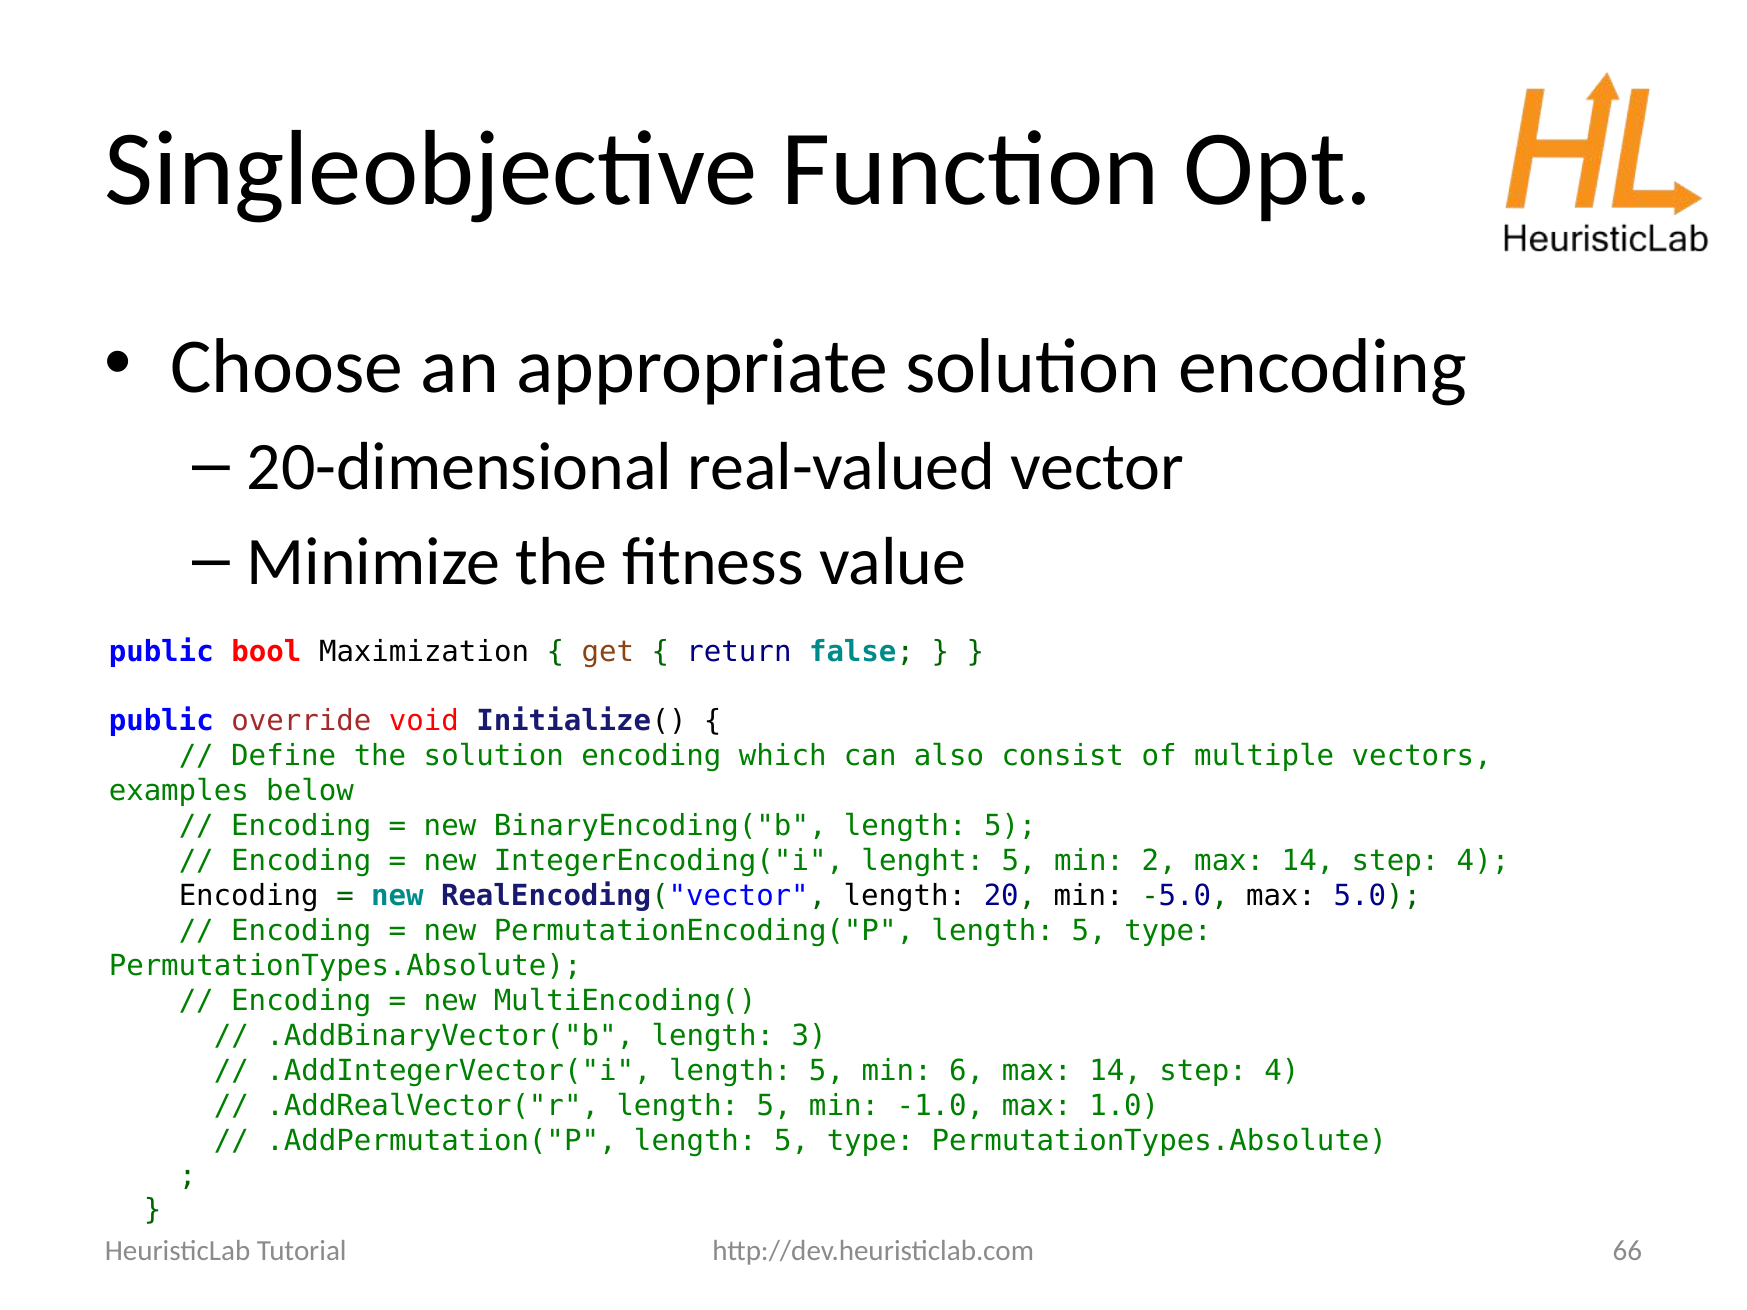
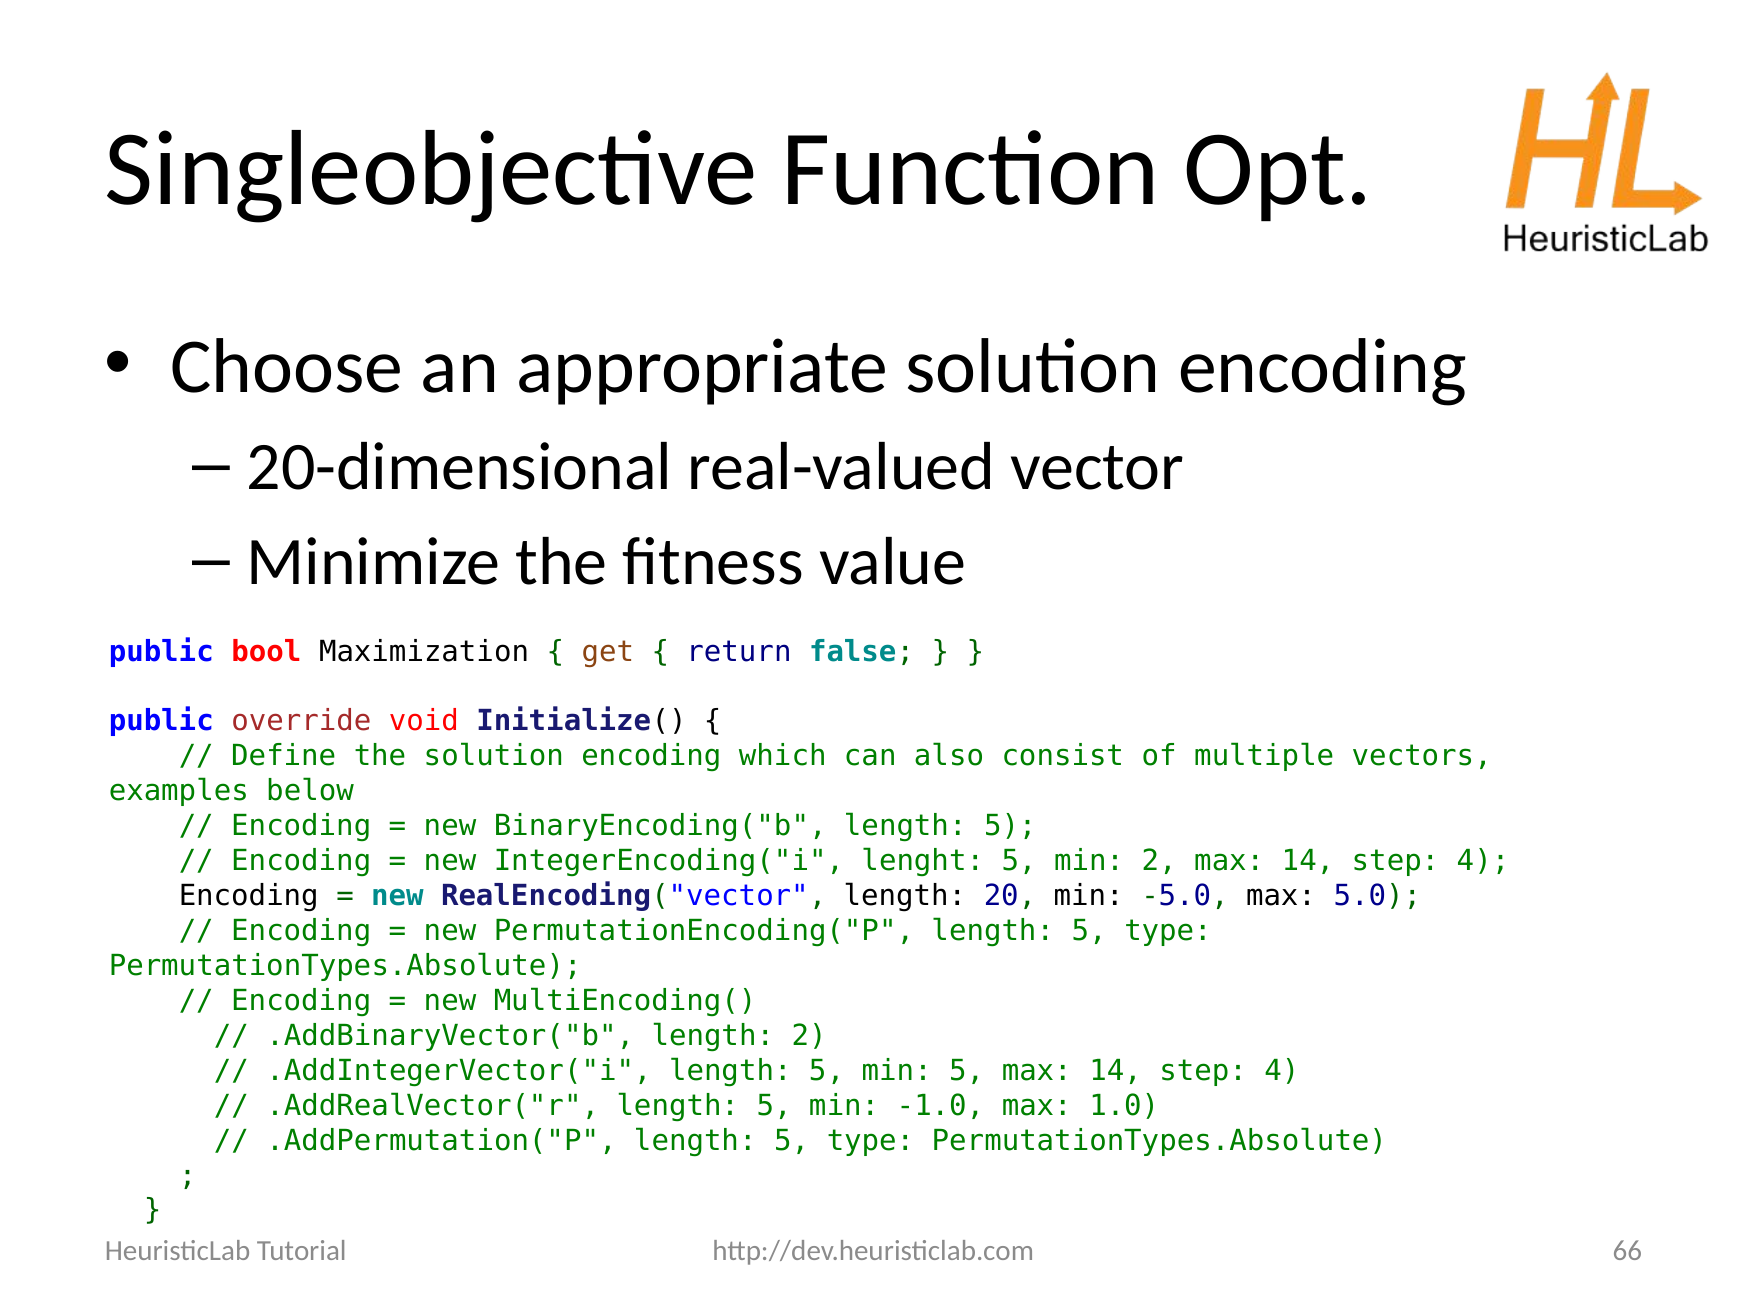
length 3: 3 -> 2
min 6: 6 -> 5
